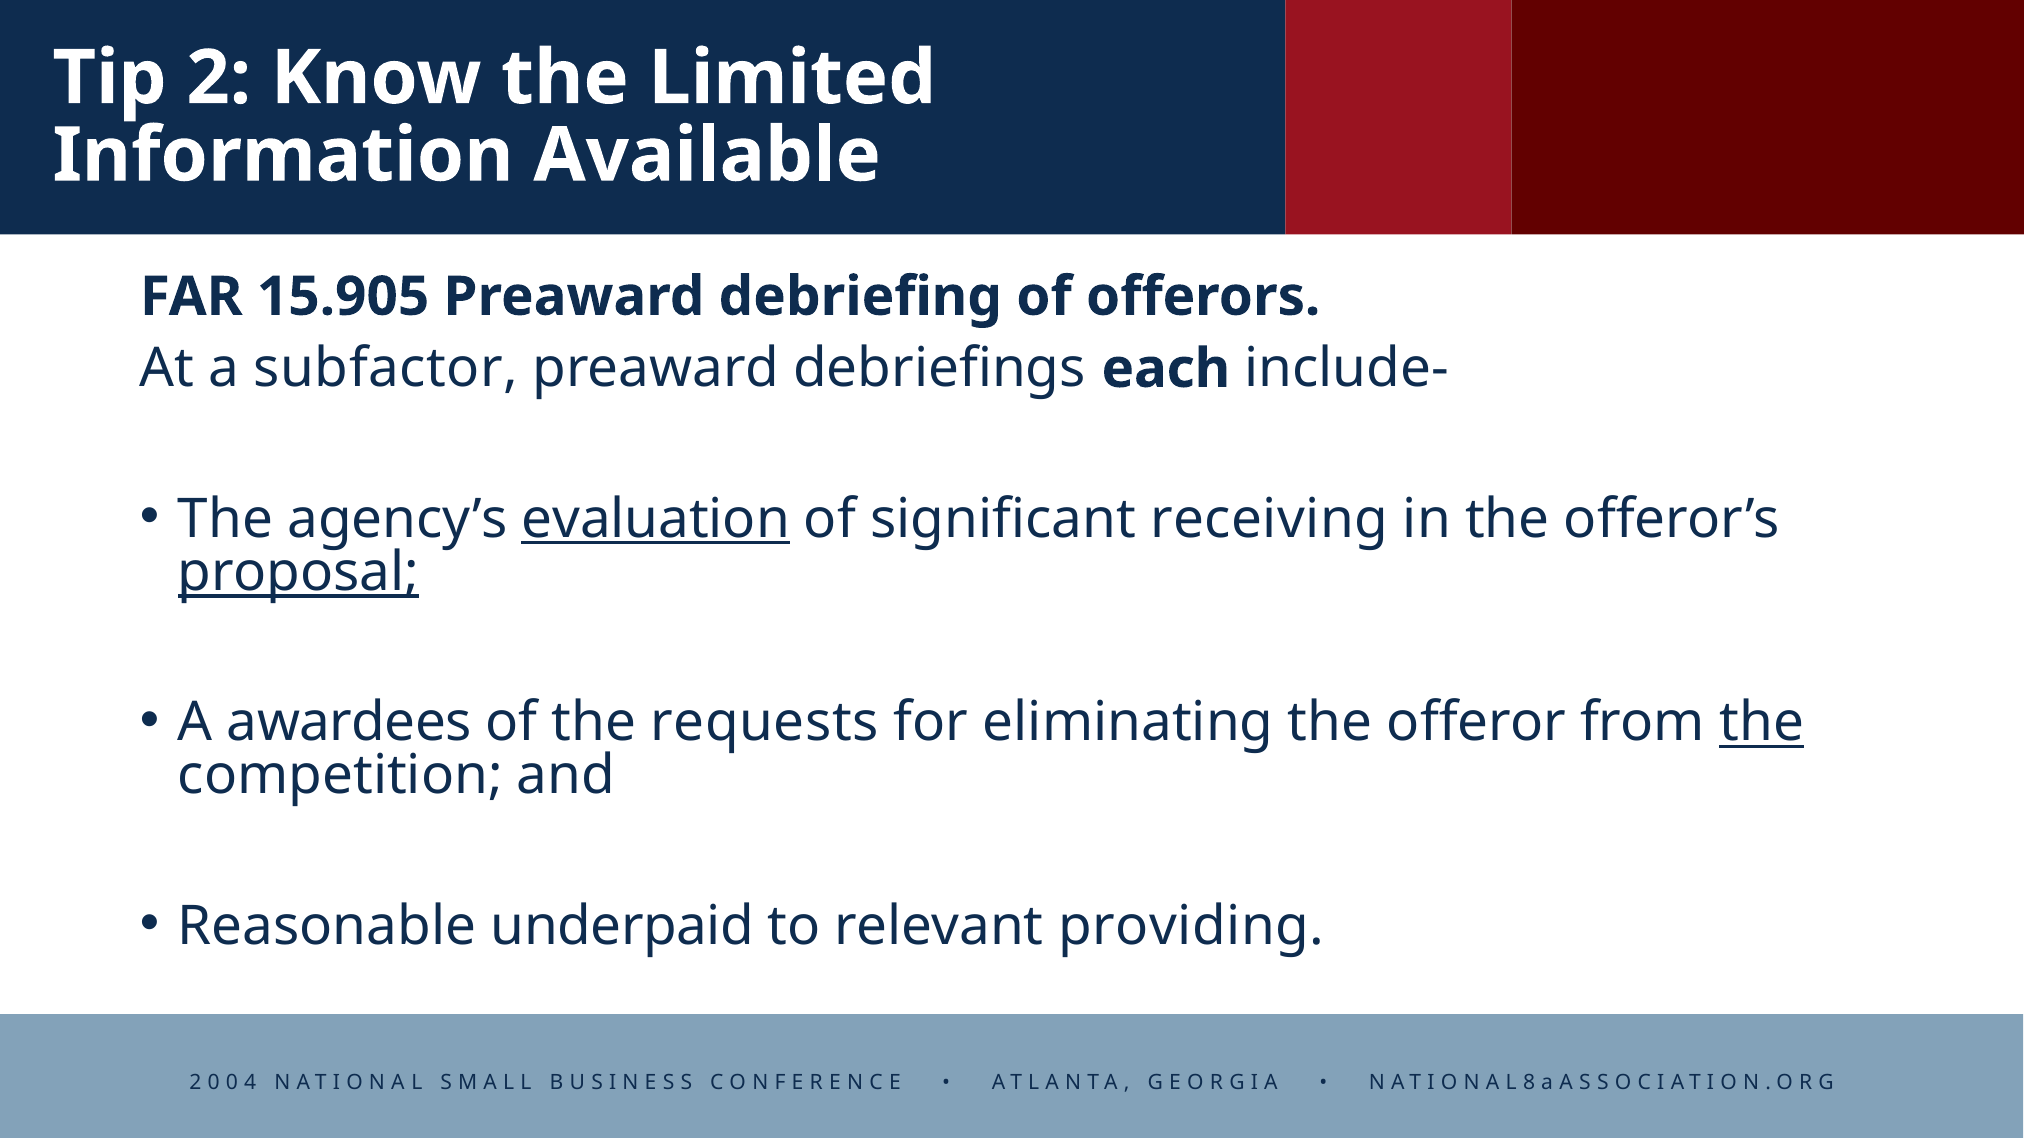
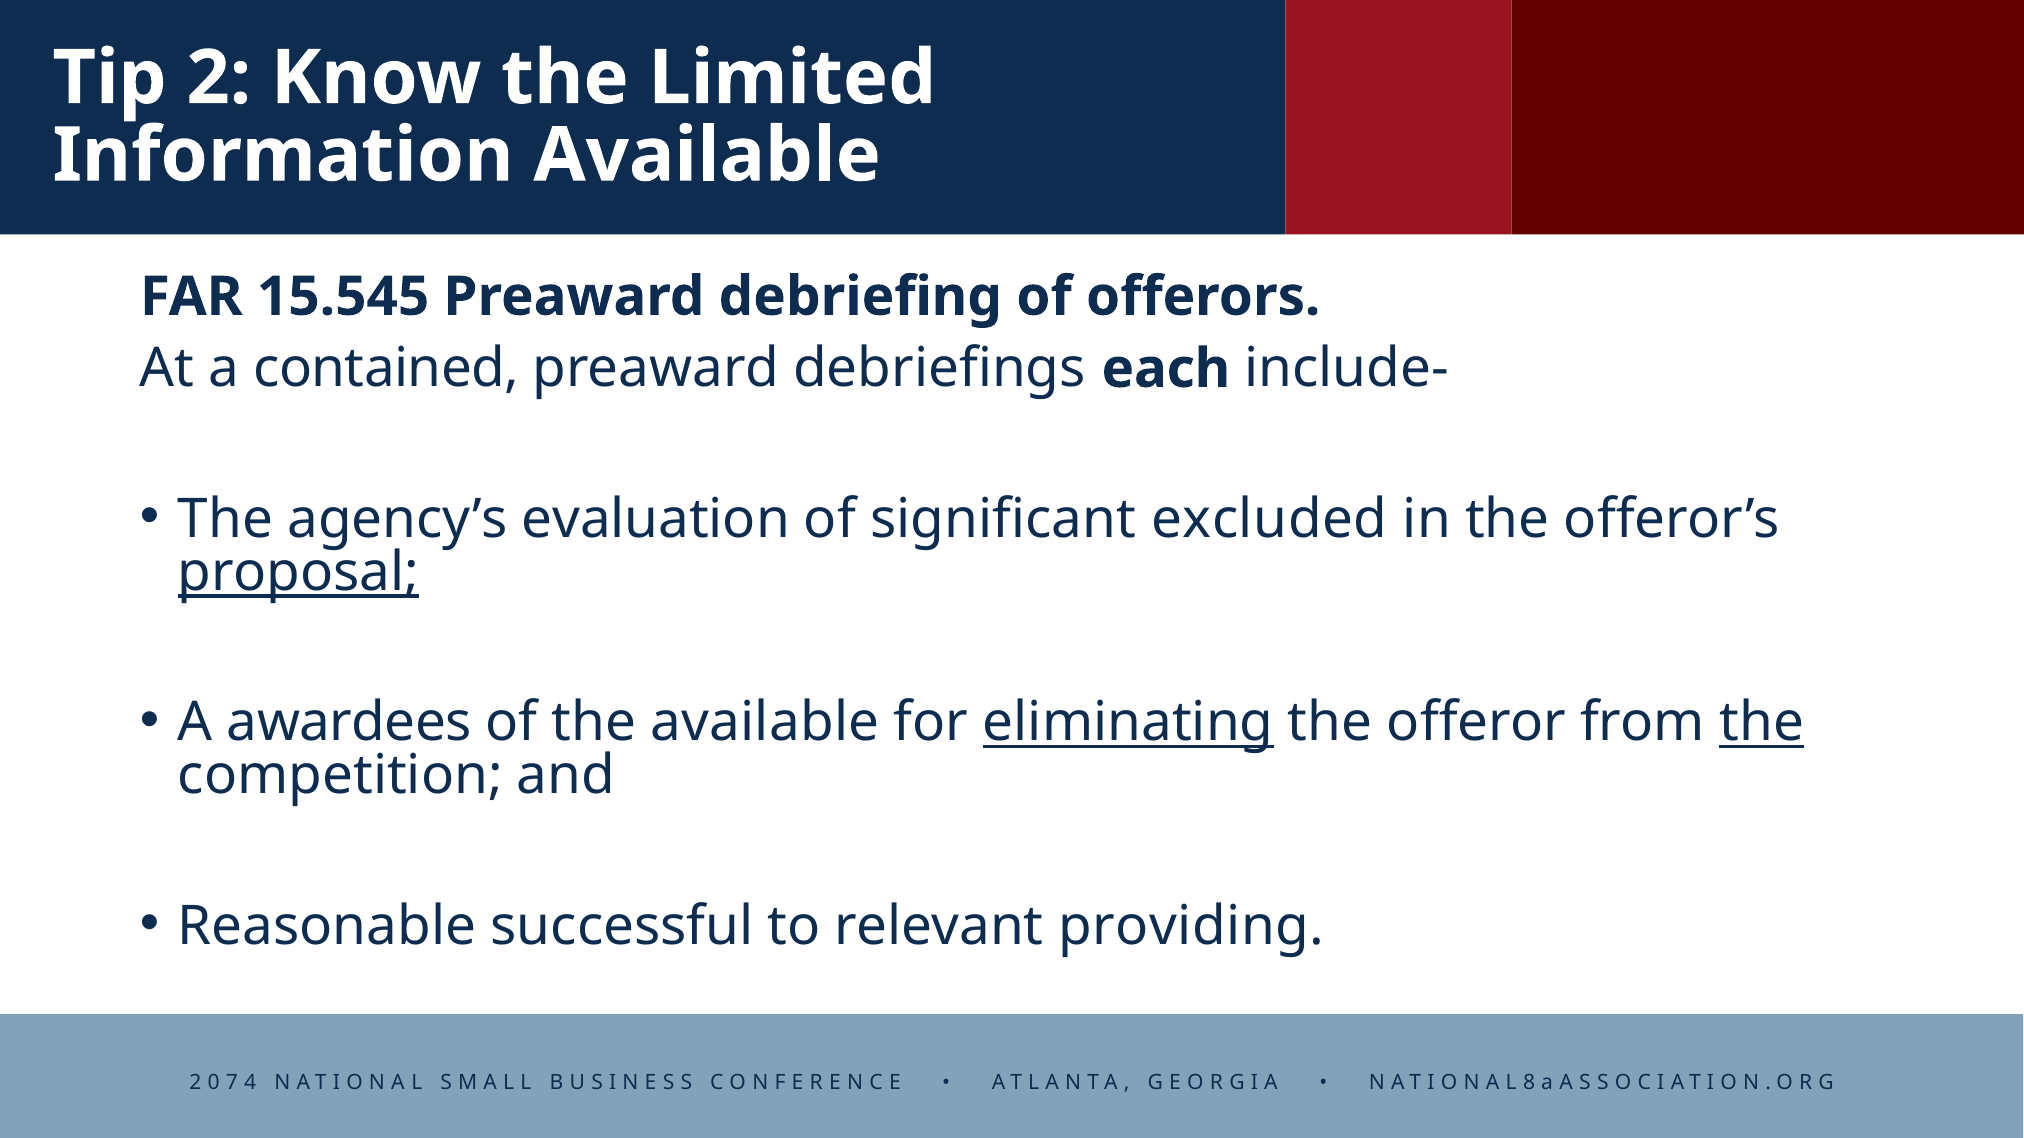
15.905: 15.905 -> 15.545
subfactor: subfactor -> contained
evaluation underline: present -> none
receiving: receiving -> excluded
the requests: requests -> available
eliminating underline: none -> present
underpaid: underpaid -> successful
0 at (232, 1083): 0 -> 7
